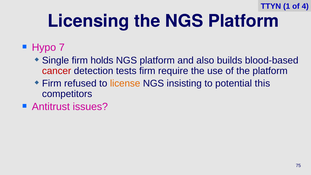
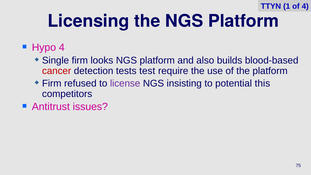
Hypo 7: 7 -> 4
holds: holds -> looks
tests firm: firm -> test
license colour: orange -> purple
